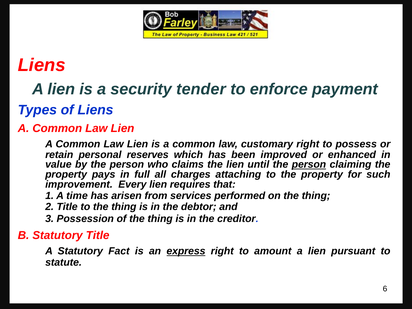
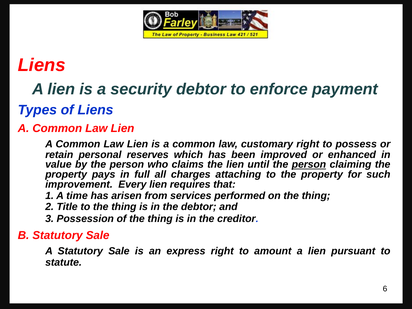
security tender: tender -> debtor
B Statutory Title: Title -> Sale
A Statutory Fact: Fact -> Sale
express underline: present -> none
